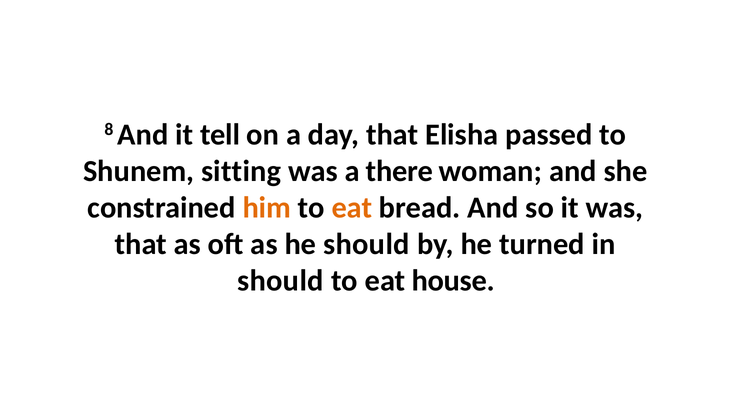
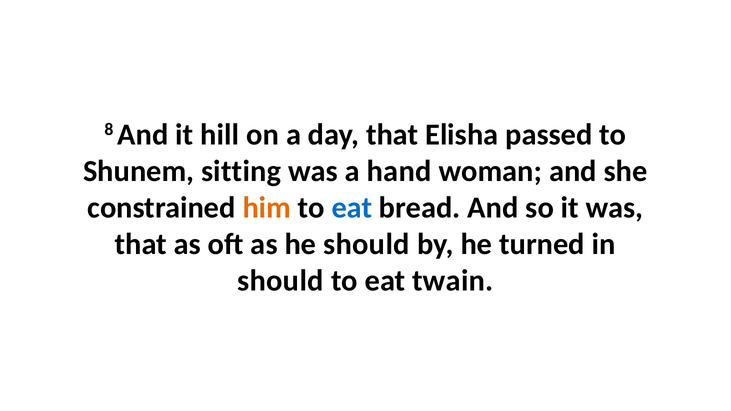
tell: tell -> hill
there: there -> hand
eat at (352, 208) colour: orange -> blue
house: house -> twain
